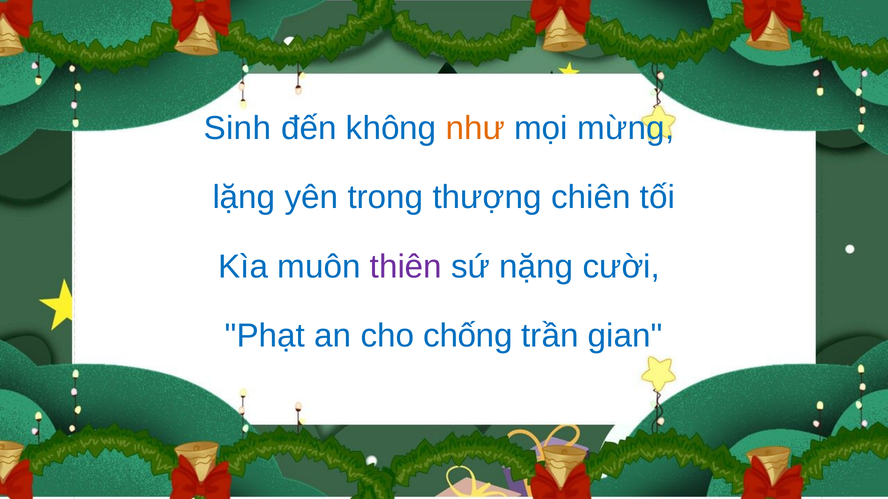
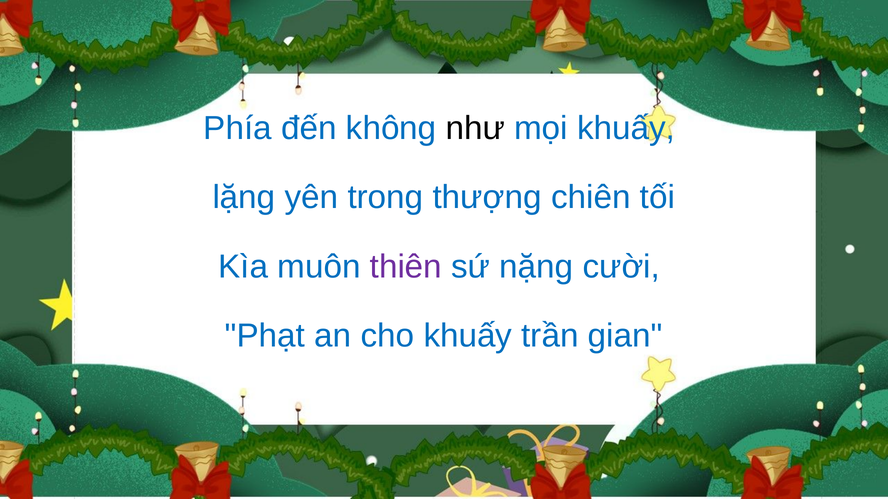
Sinh: Sinh -> Phía
như colour: orange -> black
mọi mừng: mừng -> khuấy
cho chống: chống -> khuấy
